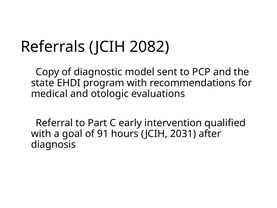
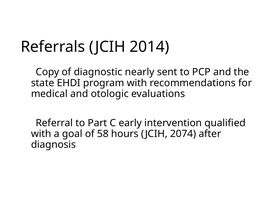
2082: 2082 -> 2014
model: model -> nearly
91: 91 -> 58
2031: 2031 -> 2074
